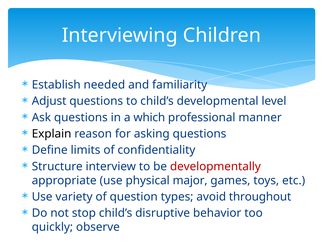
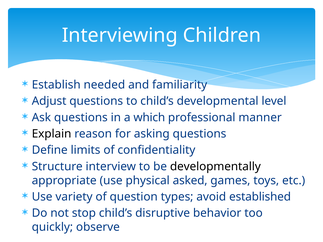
developmentally colour: red -> black
major: major -> asked
throughout: throughout -> established
